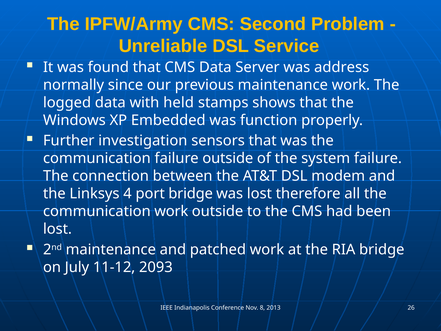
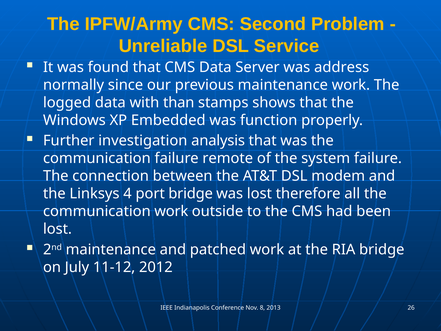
held: held -> than
sensors: sensors -> analysis
failure outside: outside -> remote
2093: 2093 -> 2012
